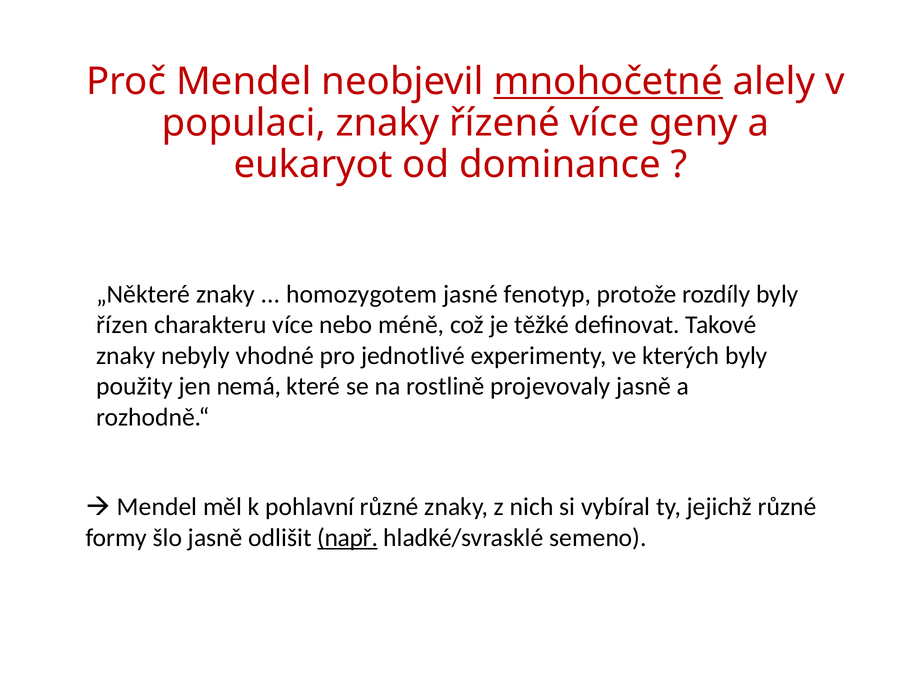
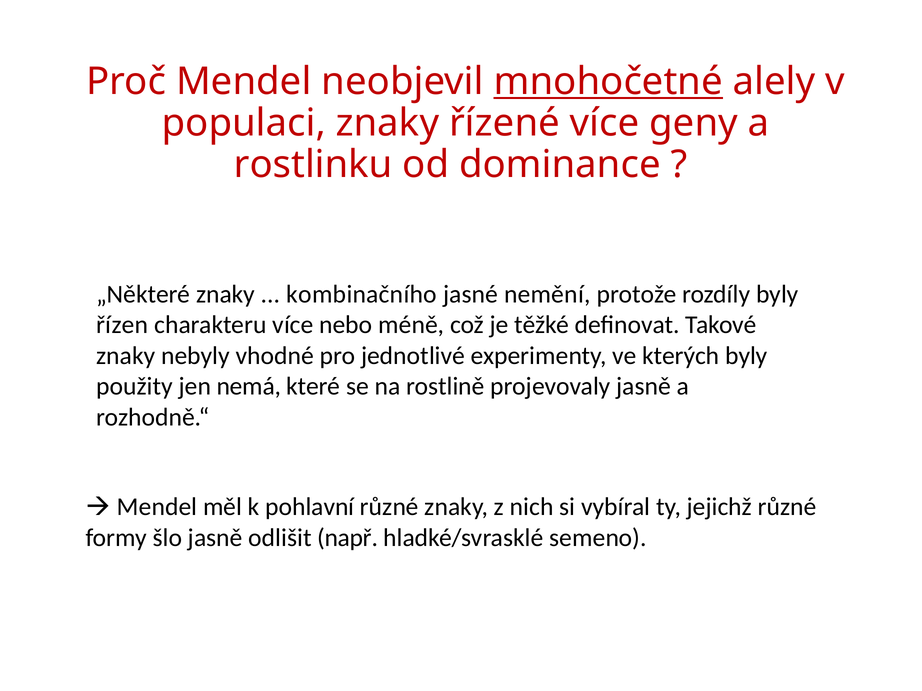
eukaryot: eukaryot -> rostlinku
homozygotem: homozygotem -> kombinačního
fenotyp: fenotyp -> nemění
např underline: present -> none
